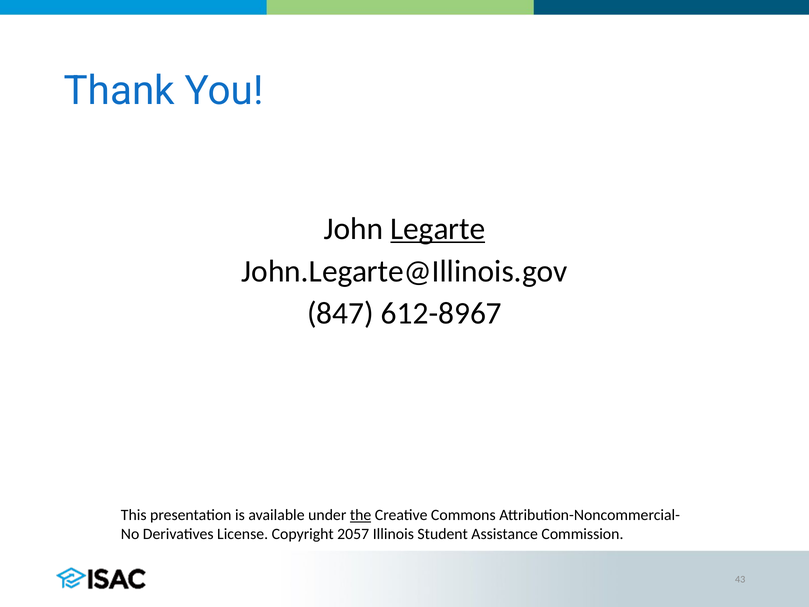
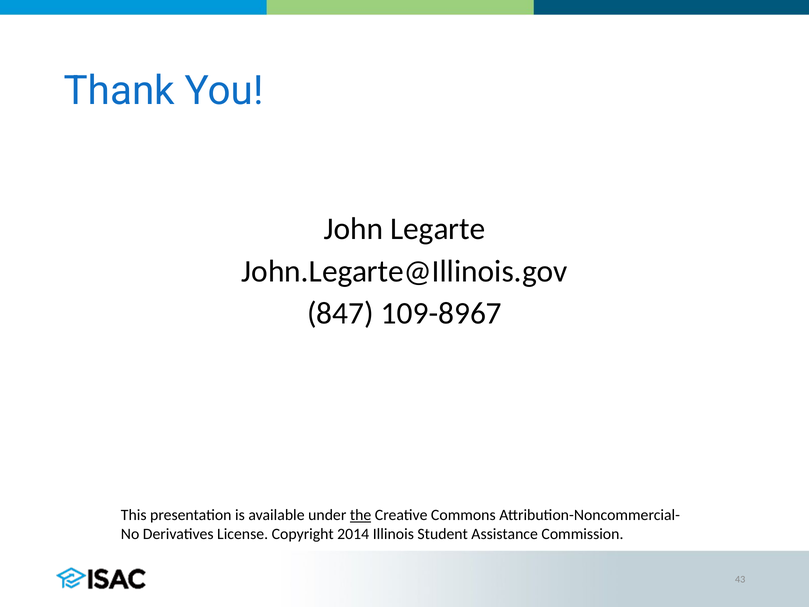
Legarte underline: present -> none
612-8967: 612-8967 -> 109-8967
2057: 2057 -> 2014
